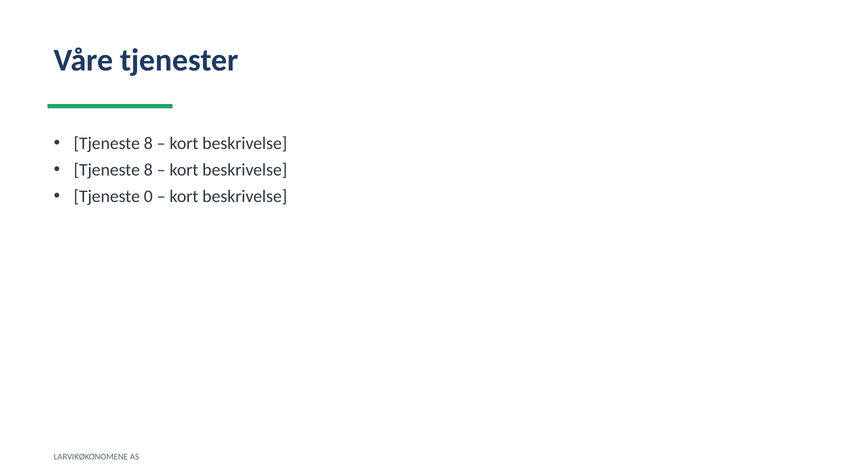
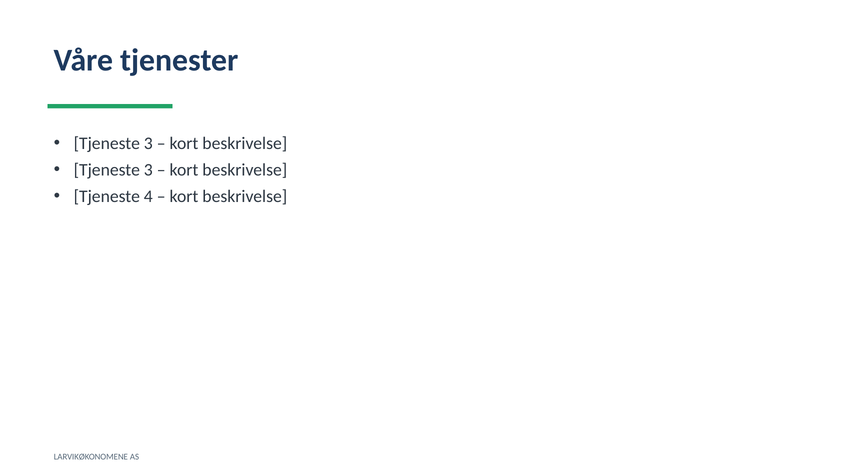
8 at (148, 143): 8 -> 3
8 at (148, 170): 8 -> 3
0: 0 -> 4
